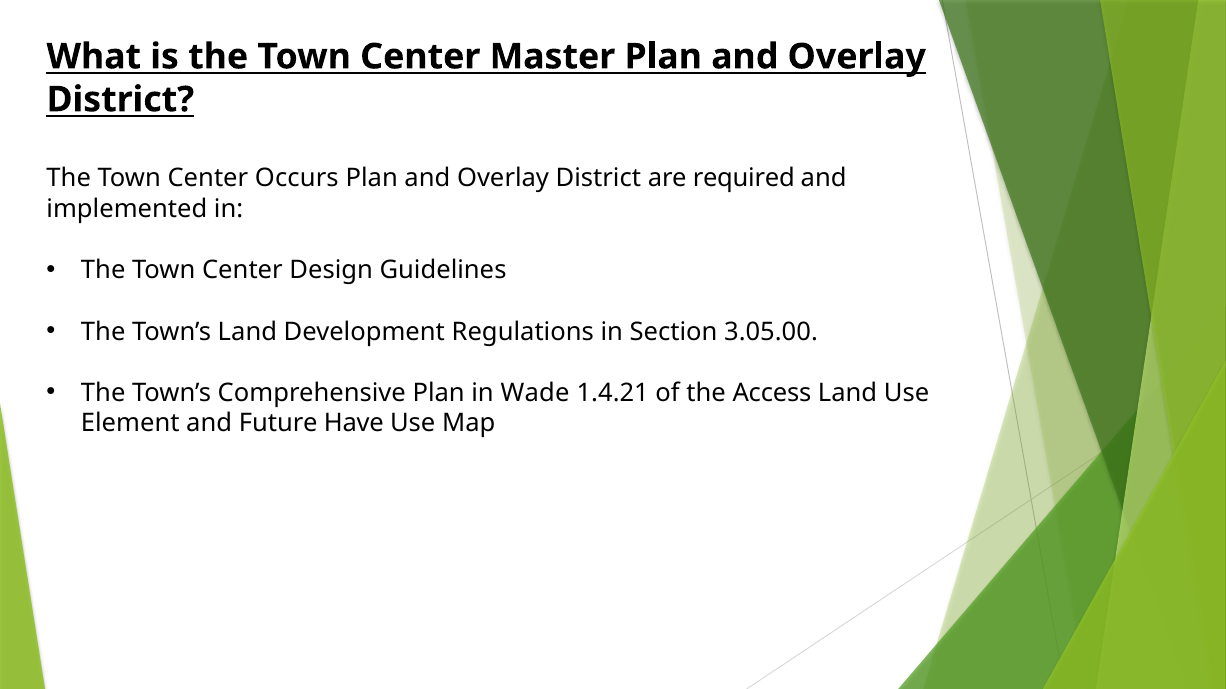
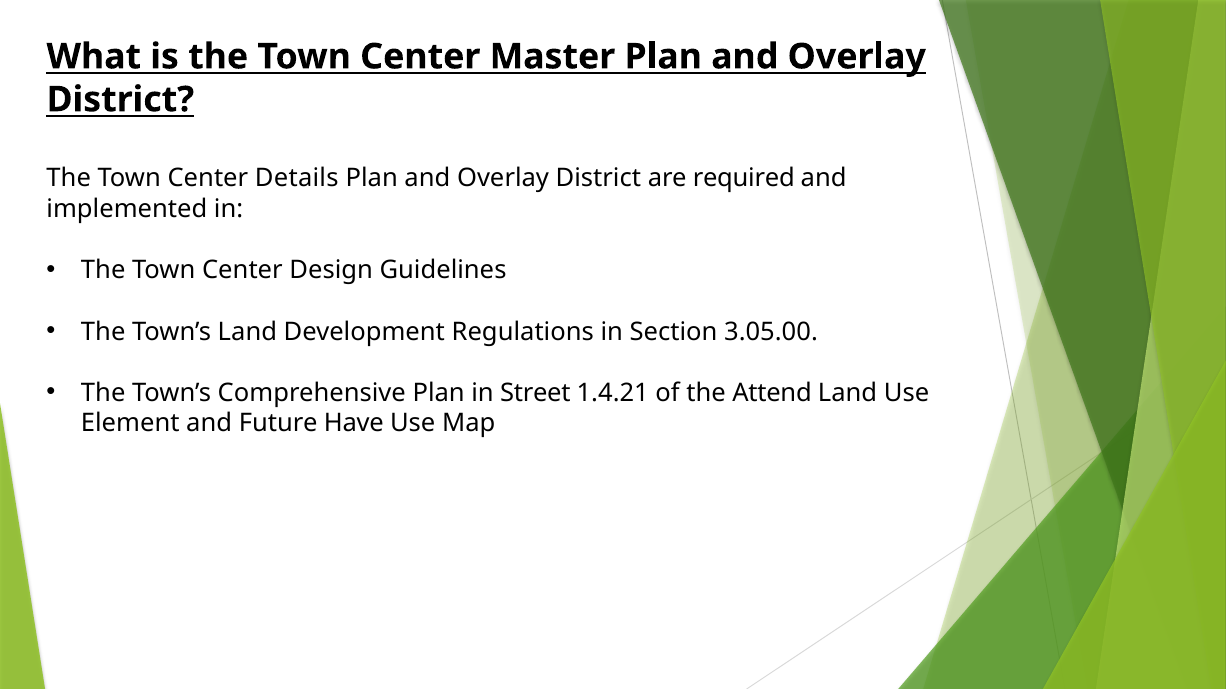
Occurs: Occurs -> Details
Wade: Wade -> Street
Access: Access -> Attend
